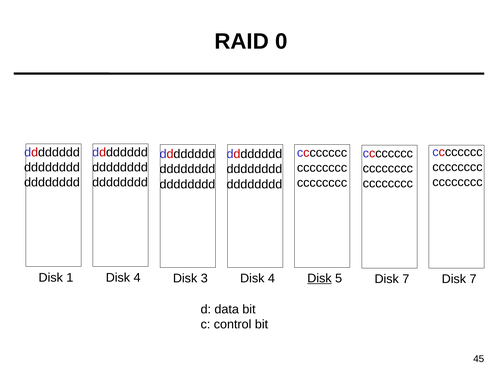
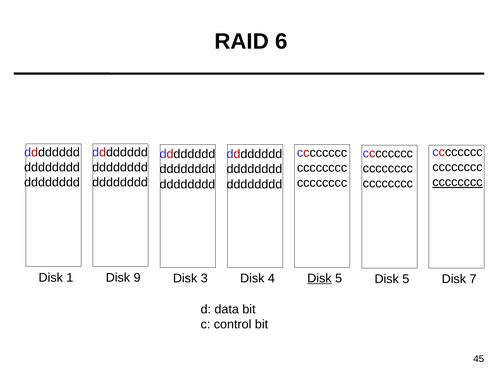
0: 0 -> 6
cccccccc at (457, 182) underline: none -> present
1 Disk 4: 4 -> 9
5 Disk 7: 7 -> 5
